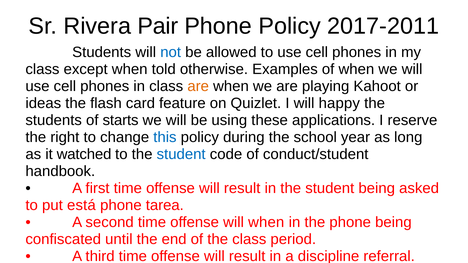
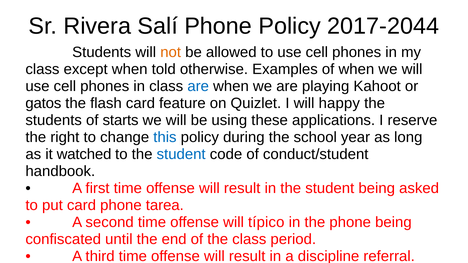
Pair: Pair -> Salí
2017-2011: 2017-2011 -> 2017-2044
not colour: blue -> orange
are at (198, 86) colour: orange -> blue
ideas: ideas -> gatos
put está: está -> card
will when: when -> típico
